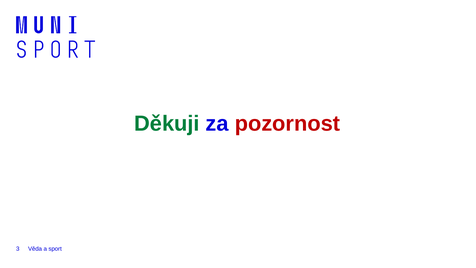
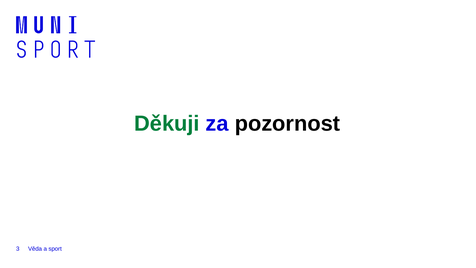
pozornost colour: red -> black
